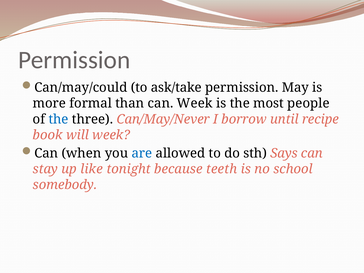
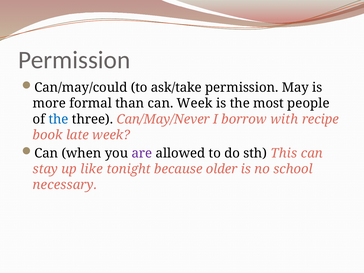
until: until -> with
will: will -> late
are colour: blue -> purple
Says: Says -> This
teeth: teeth -> older
somebody: somebody -> necessary
